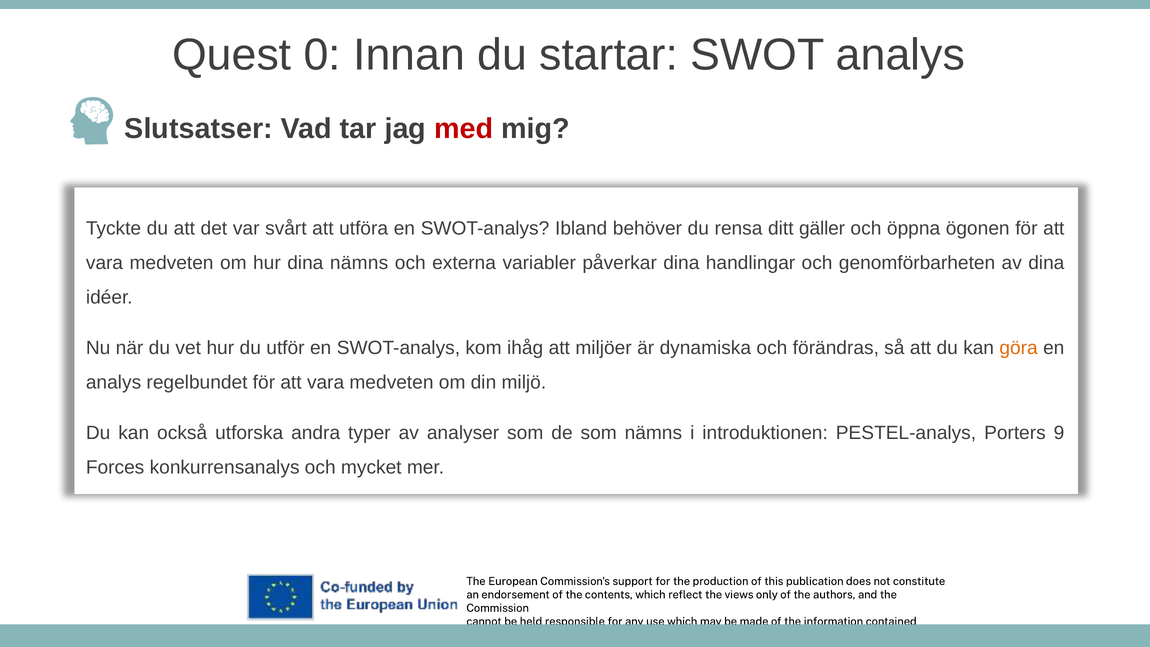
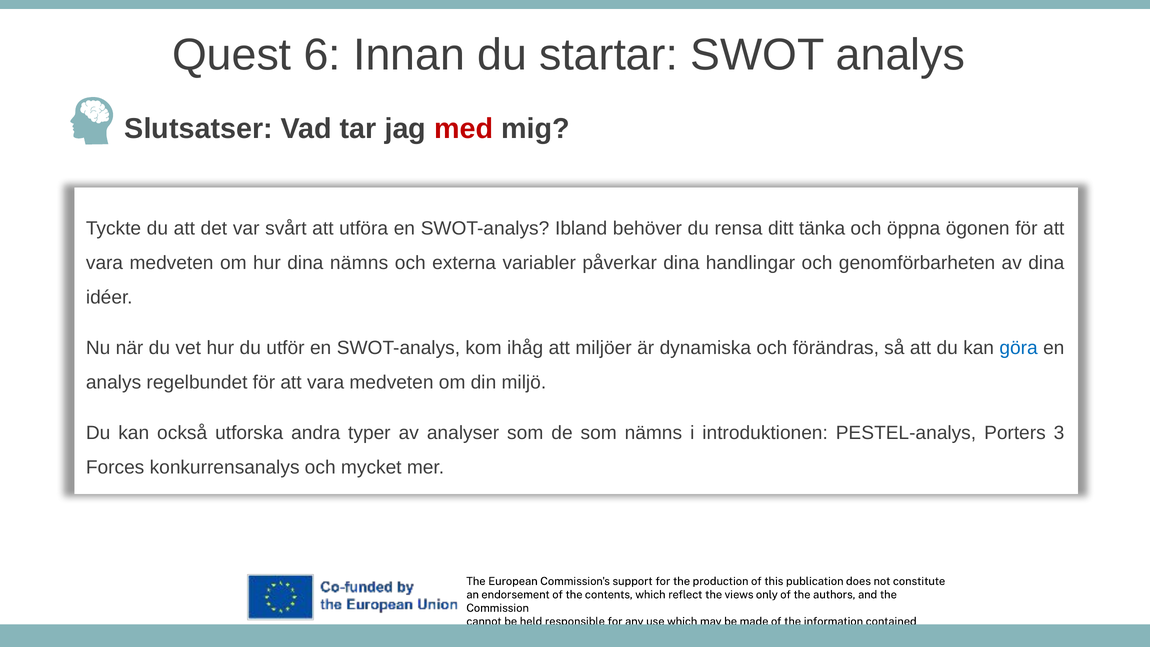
0: 0 -> 6
gäller: gäller -> tänka
göra colour: orange -> blue
9: 9 -> 3
